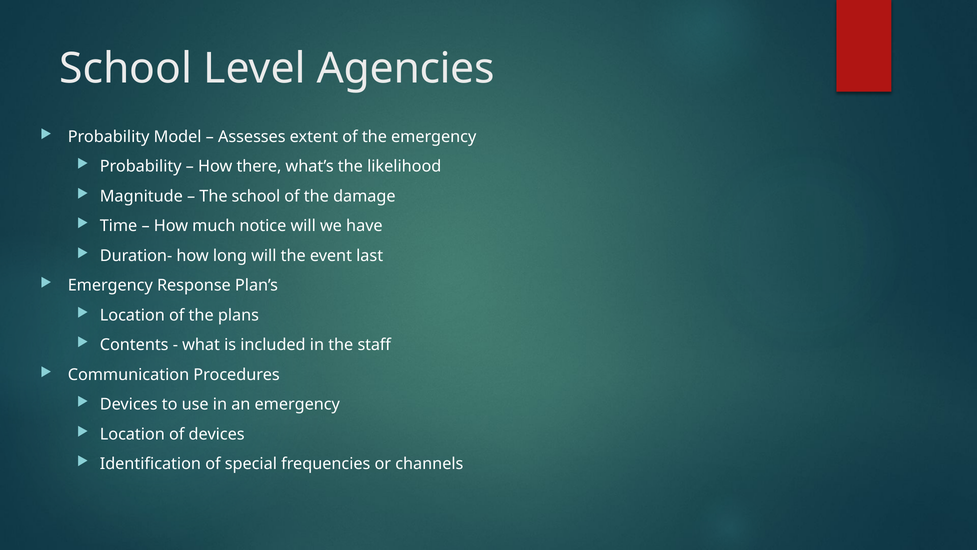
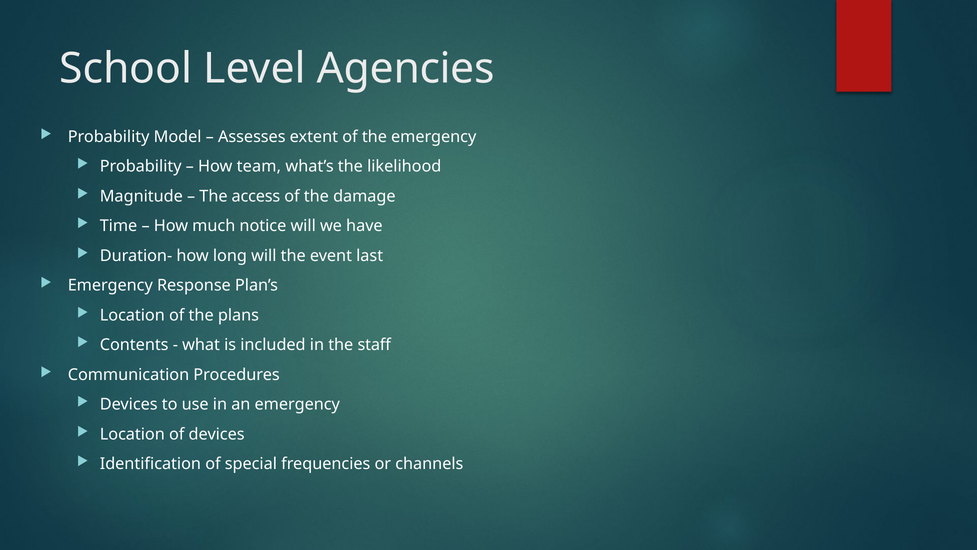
there: there -> team
The school: school -> access
